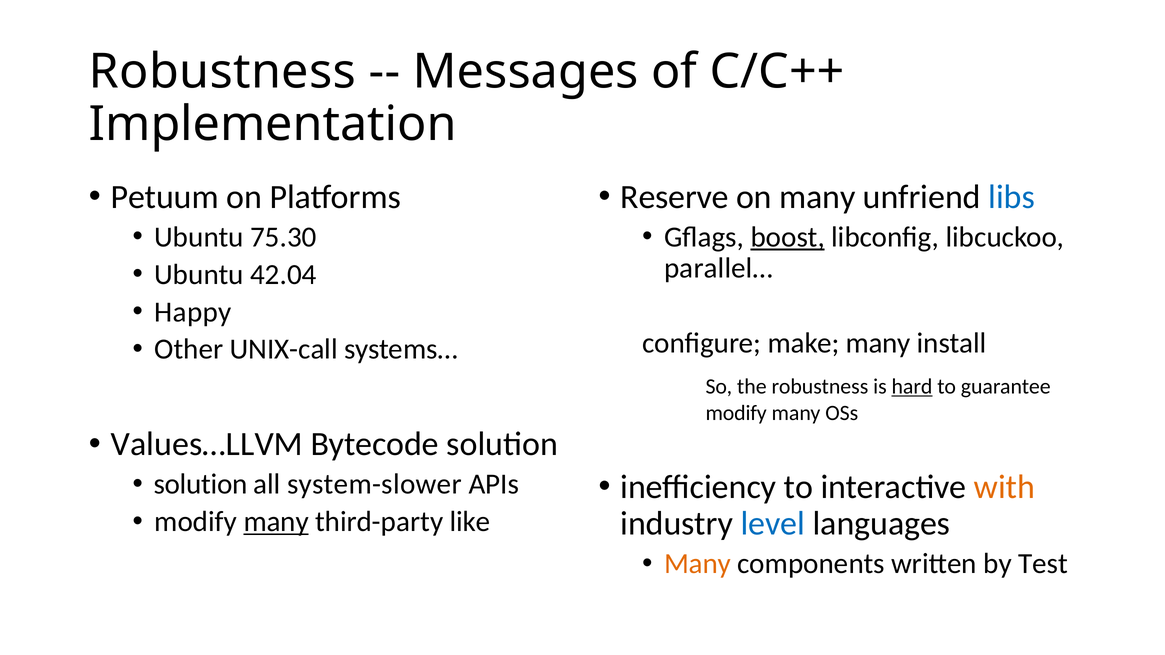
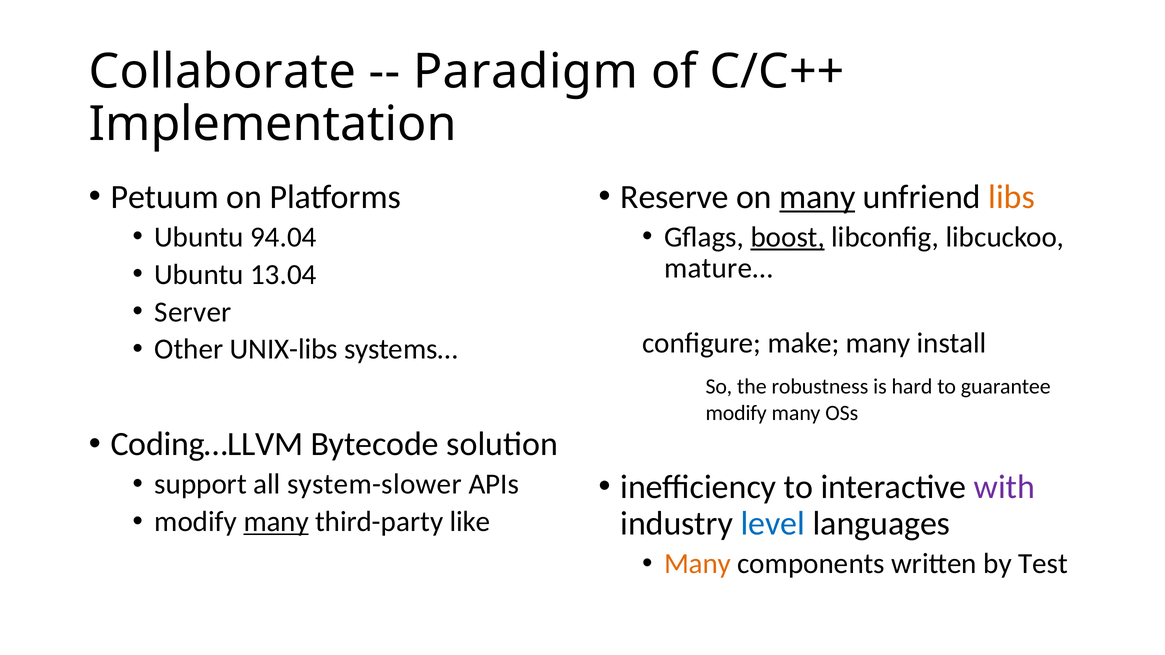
Robustness at (222, 72): Robustness -> Collaborate
Messages: Messages -> Paradigm
many at (817, 197) underline: none -> present
libs colour: blue -> orange
75.30: 75.30 -> 94.04
parallel…: parallel… -> mature…
42.04: 42.04 -> 13.04
Happy: Happy -> Server
UNIX-call: UNIX-call -> UNIX-libs
hard underline: present -> none
Values…LLVM: Values…LLVM -> Coding…LLVM
solution at (201, 485): solution -> support
with colour: orange -> purple
